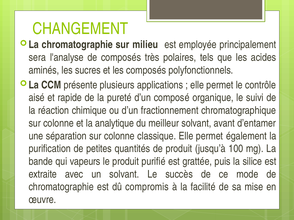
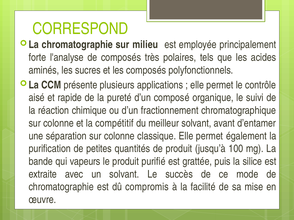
CHANGEMENT: CHANGEMENT -> CORRESPOND
sera: sera -> forte
analytique: analytique -> compétitif
